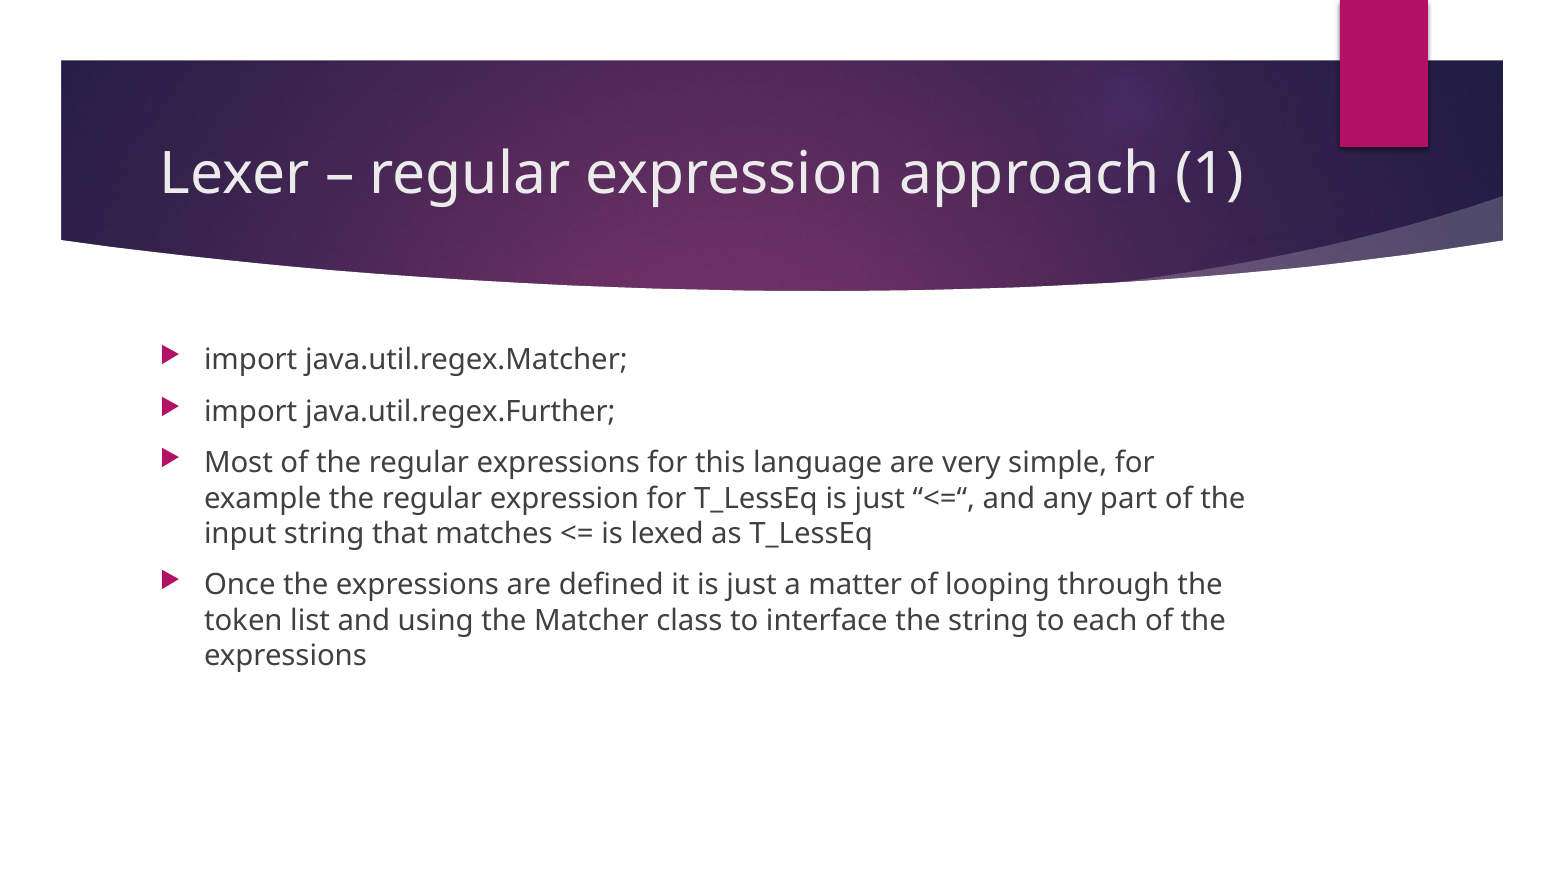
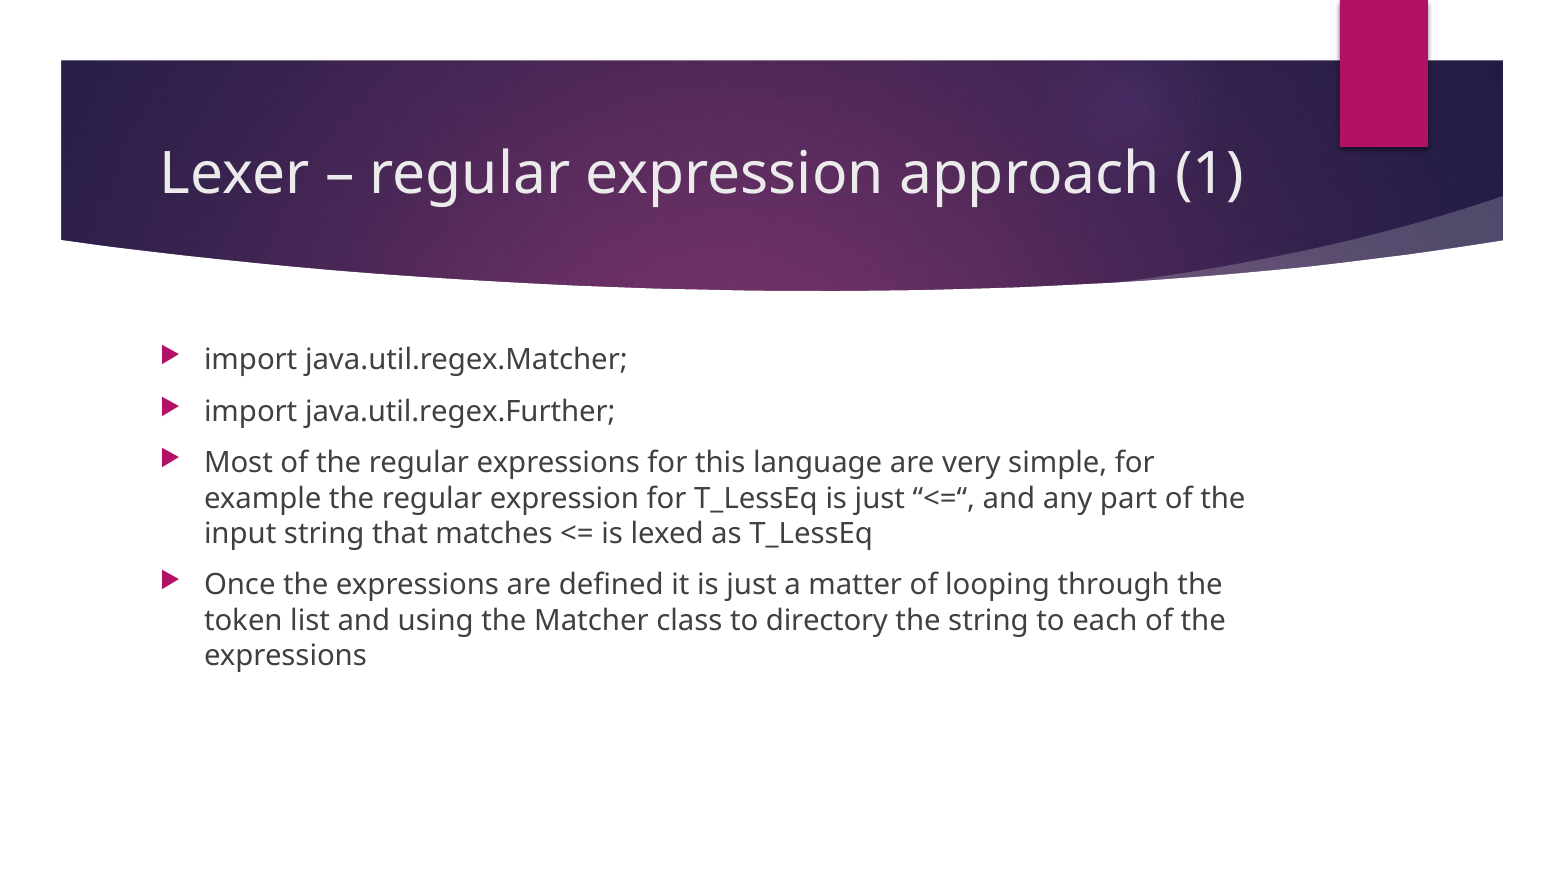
interface: interface -> directory
